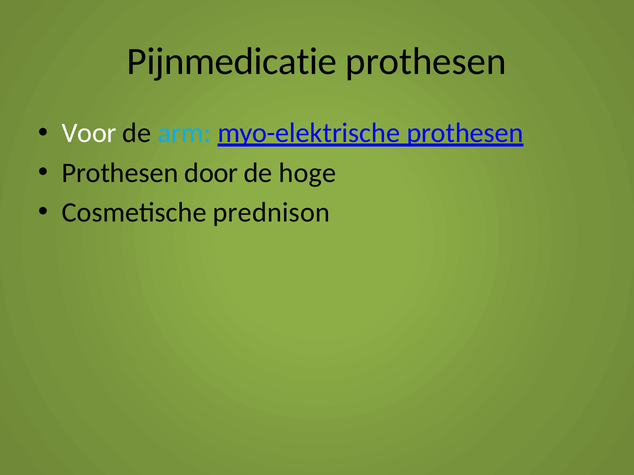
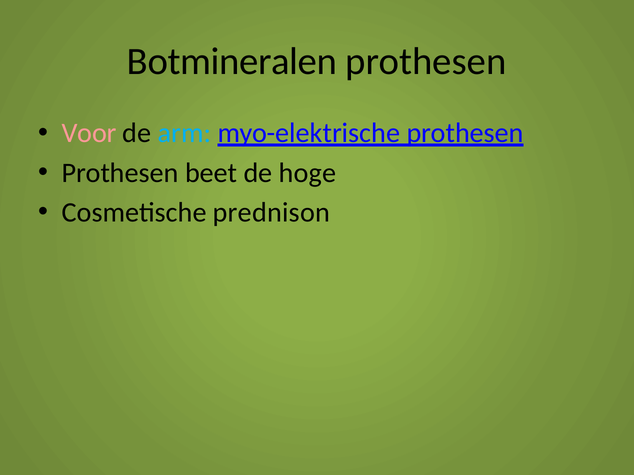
Pijnmedicatie: Pijnmedicatie -> Botmineralen
Voor colour: white -> pink
door: door -> beet
